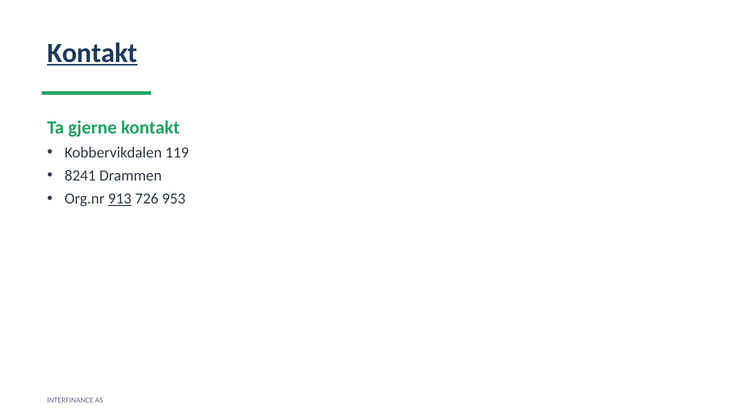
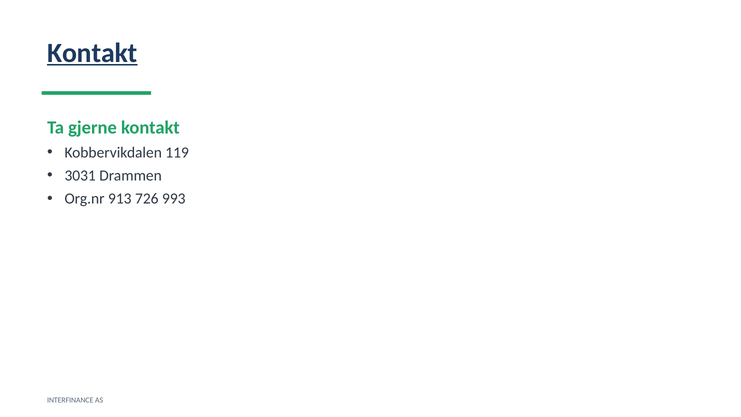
8241: 8241 -> 3031
913 underline: present -> none
953: 953 -> 993
